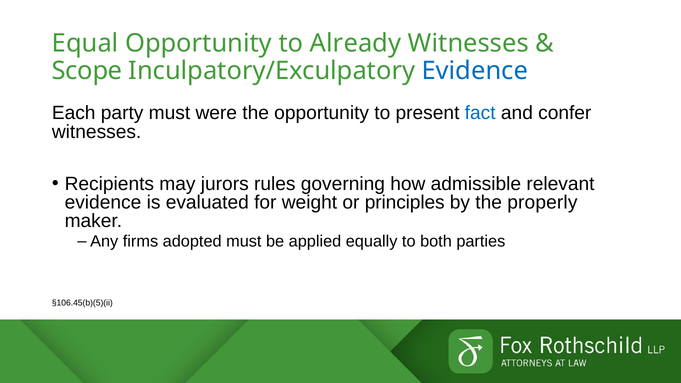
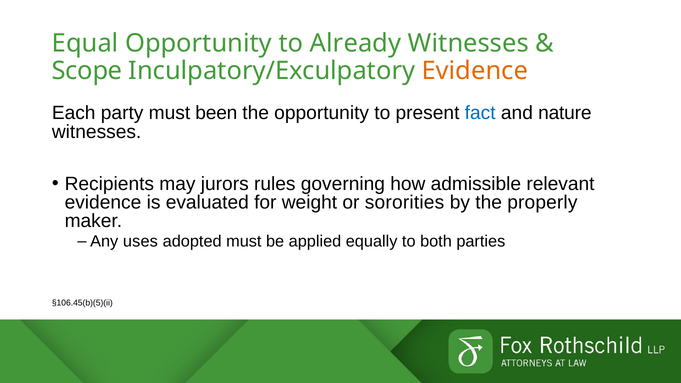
Evidence at (475, 71) colour: blue -> orange
were: were -> been
confer: confer -> nature
principles: principles -> sororities
firms: firms -> uses
